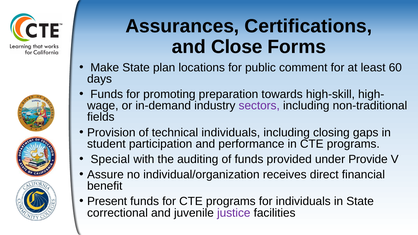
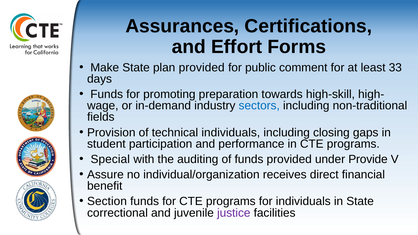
Close: Close -> Effort
plan locations: locations -> provided
60: 60 -> 33
sectors colour: purple -> blue
Present: Present -> Section
